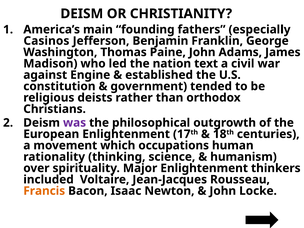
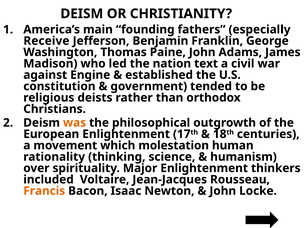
Casinos: Casinos -> Receive
was colour: purple -> orange
occupations: occupations -> molestation
